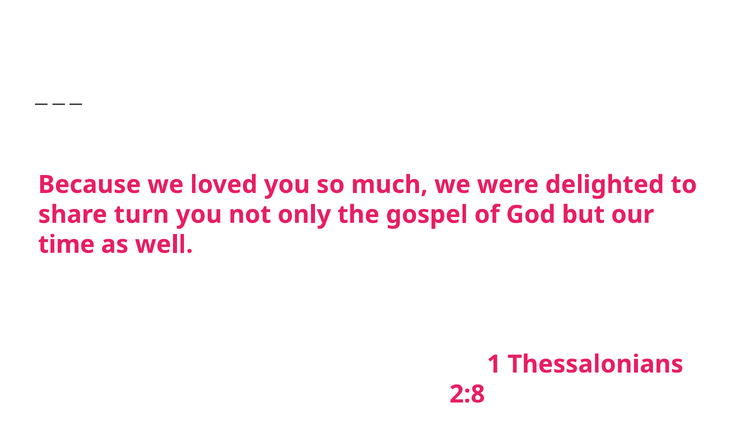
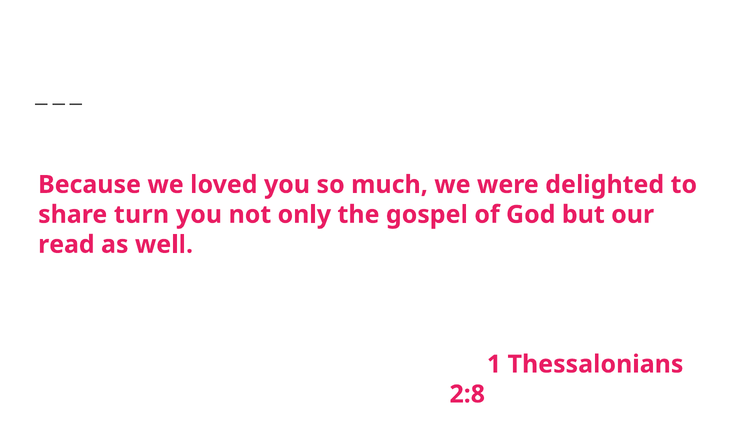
time: time -> read
